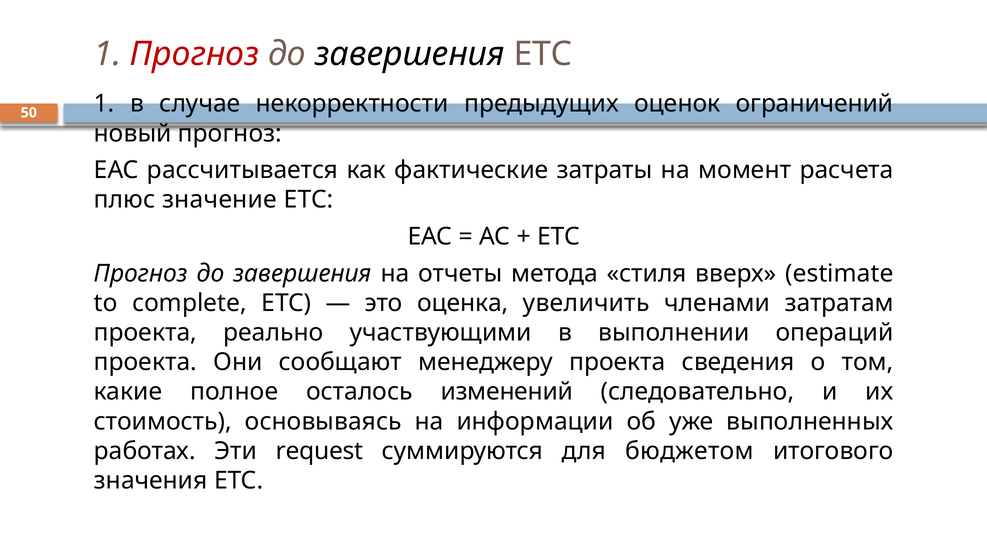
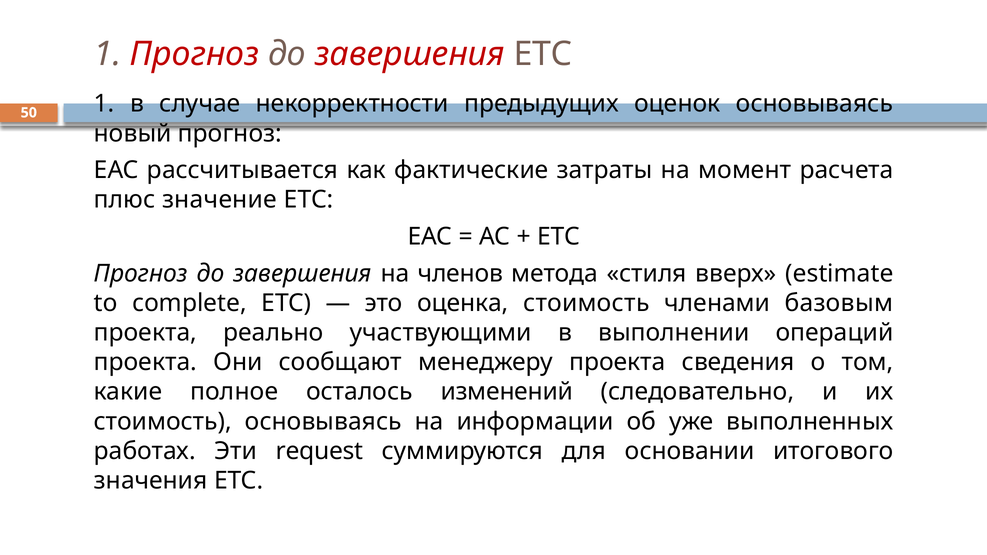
завершения at (410, 54) colour: black -> red
оценок ограничений: ограничений -> основываясь
отчеты: отчеты -> членов
оценка увеличить: увеличить -> стоимость
затратам: затратам -> базовым
бюджетом: бюджетом -> основании
